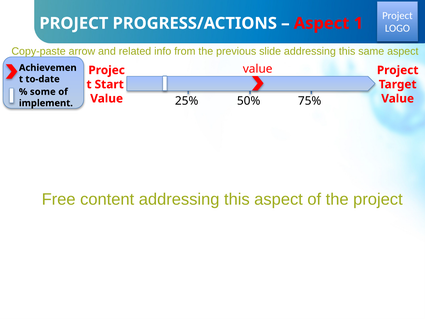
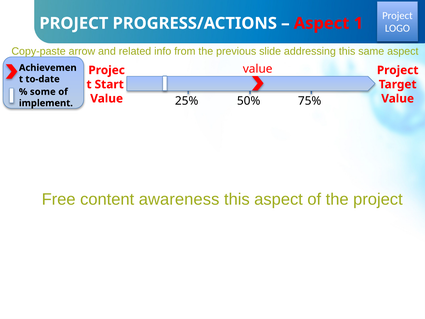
content addressing: addressing -> awareness
